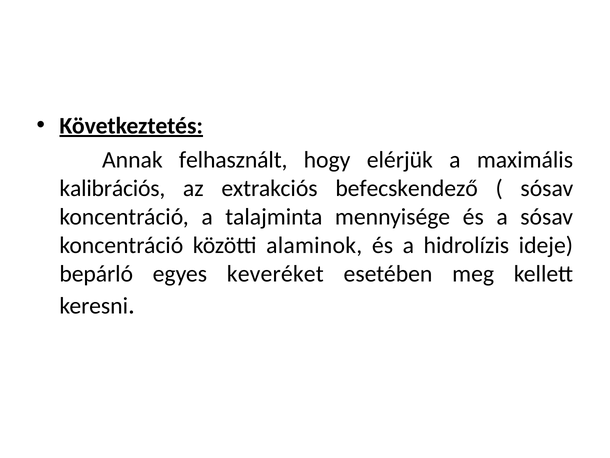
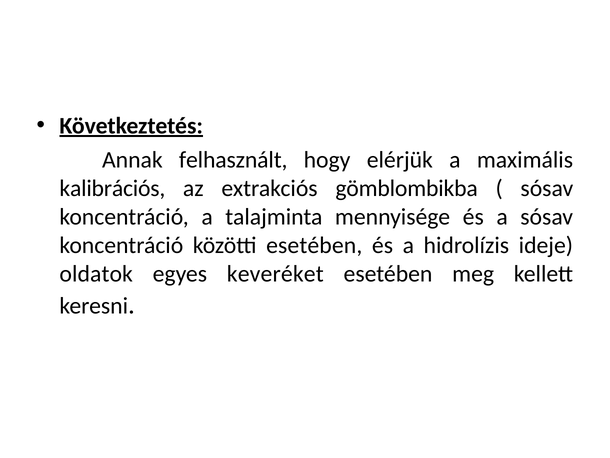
befecskendező: befecskendező -> gömblombikba
közötti alaminok: alaminok -> esetében
bepárló: bepárló -> oldatok
